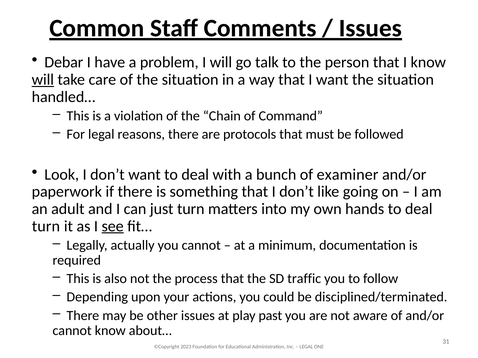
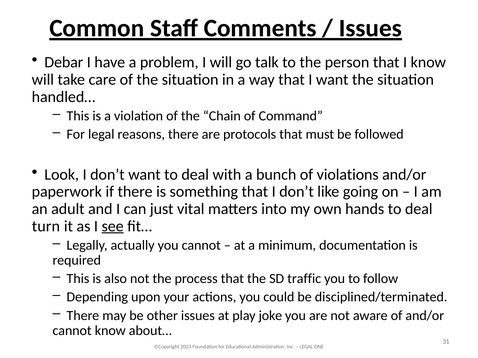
will at (43, 80) underline: present -> none
examiner: examiner -> violations
just turn: turn -> vital
past: past -> joke
